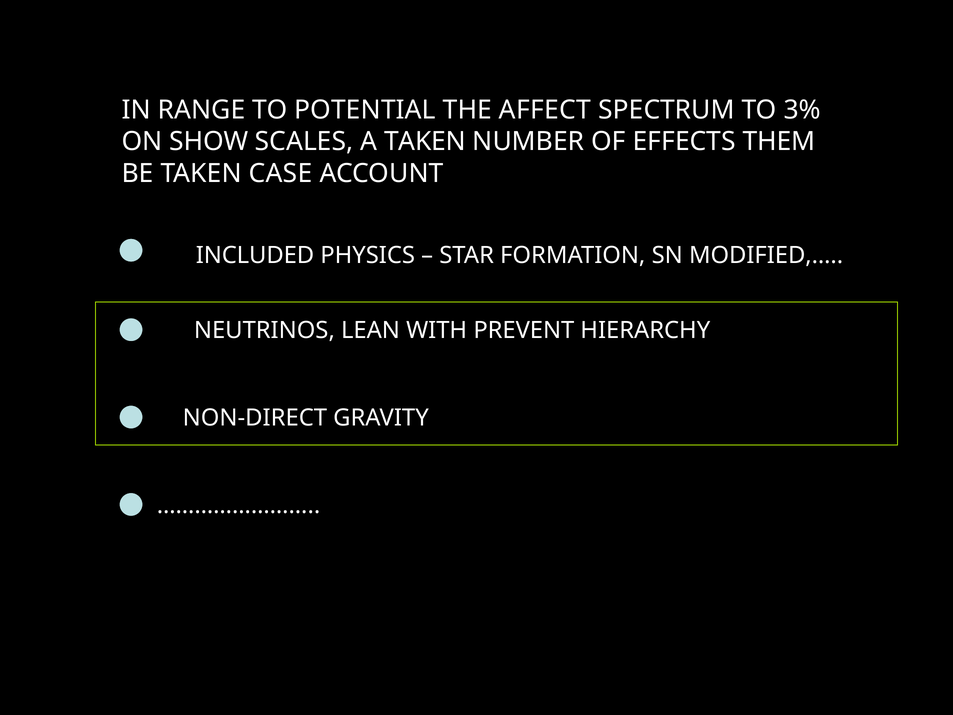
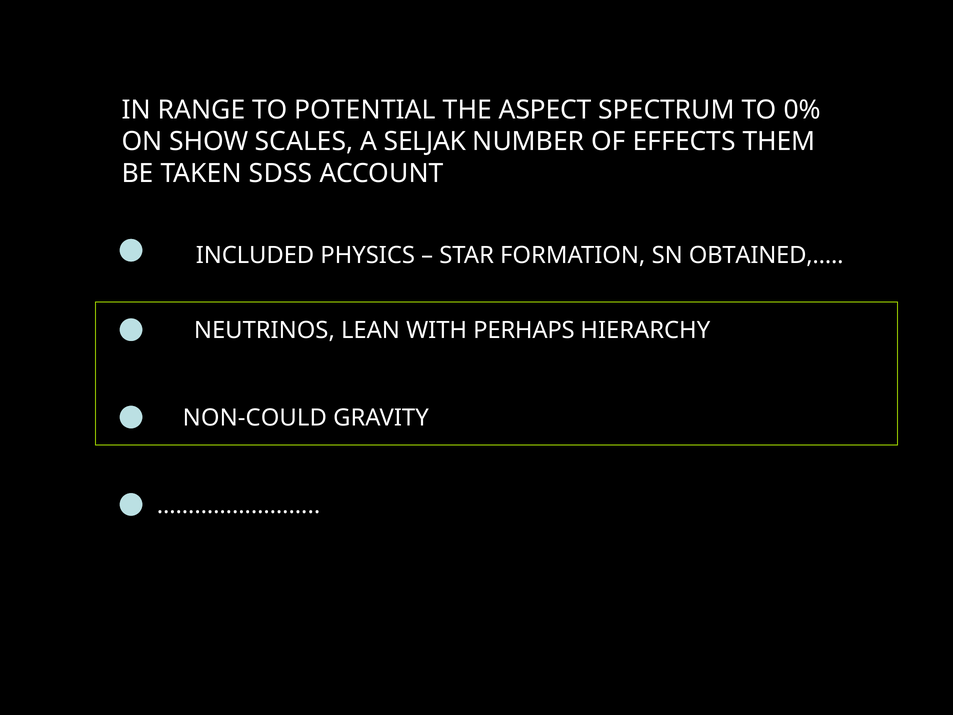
AFFECT: AFFECT -> ASPECT
3%: 3% -> 0%
A TAKEN: TAKEN -> SELJAK
CASE: CASE -> SDSS
MODIFIED,…: MODIFIED,… -> OBTAINED,…
PREVENT: PREVENT -> PERHAPS
NON-DIRECT: NON-DIRECT -> NON-COULD
